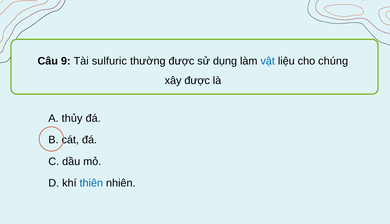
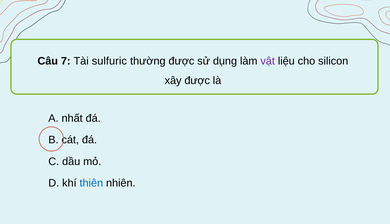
9: 9 -> 7
vật colour: blue -> purple
chúng: chúng -> silicon
thủy: thủy -> nhất
